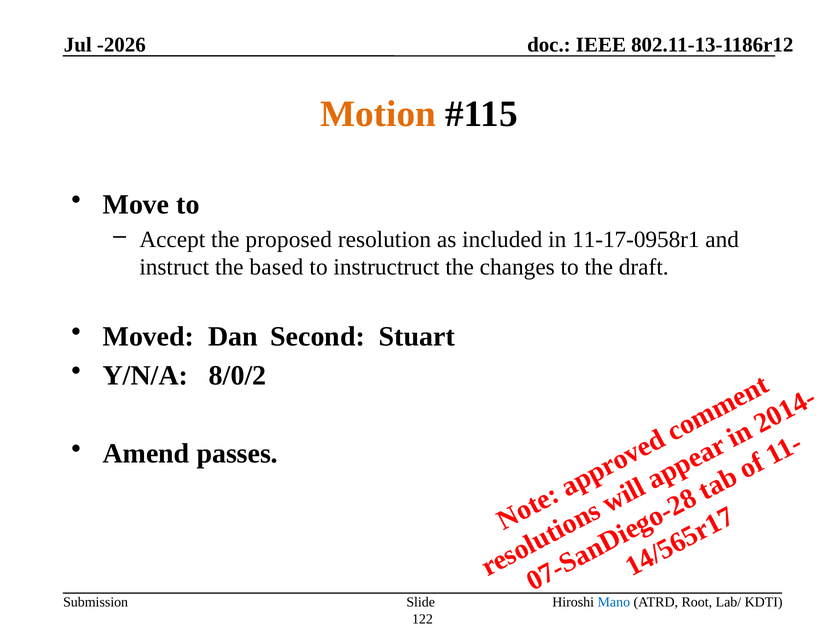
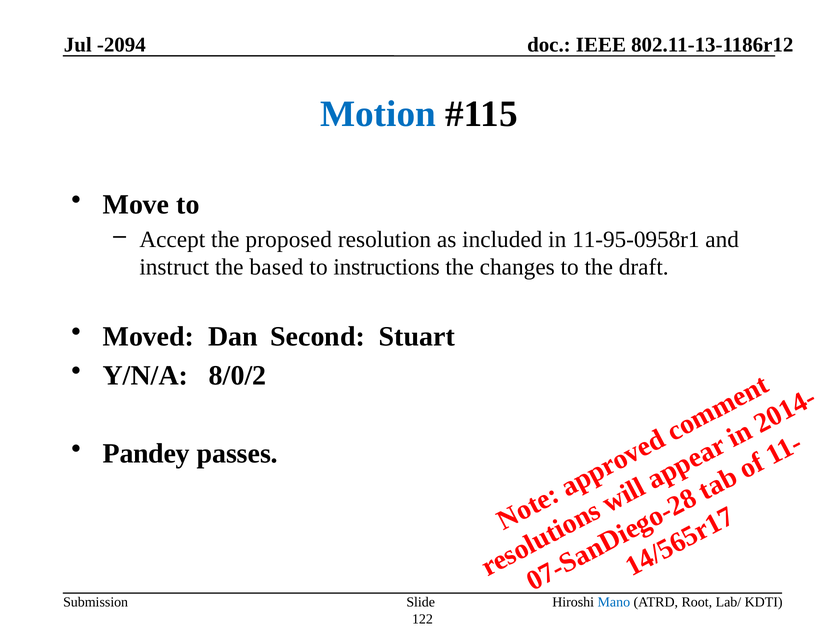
-2026: -2026 -> -2094
Motion colour: orange -> blue
11-17-0958r1: 11-17-0958r1 -> 11-95-0958r1
instructruct: instructruct -> instructions
Amend: Amend -> Pandey
